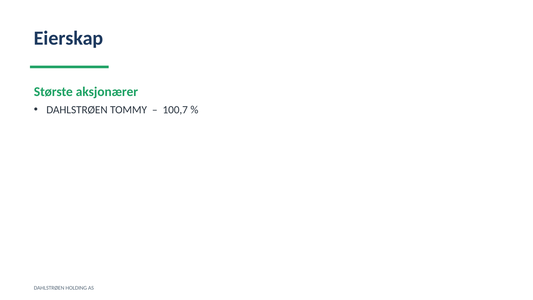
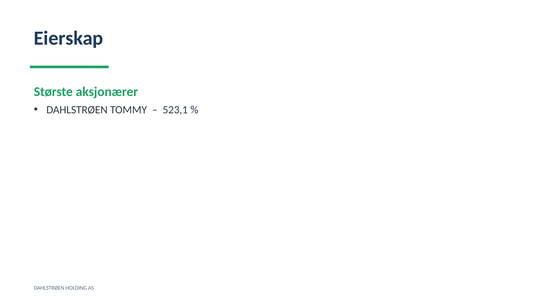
100,7: 100,7 -> 523,1
